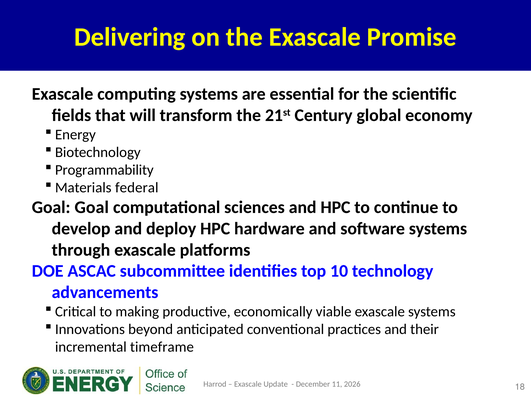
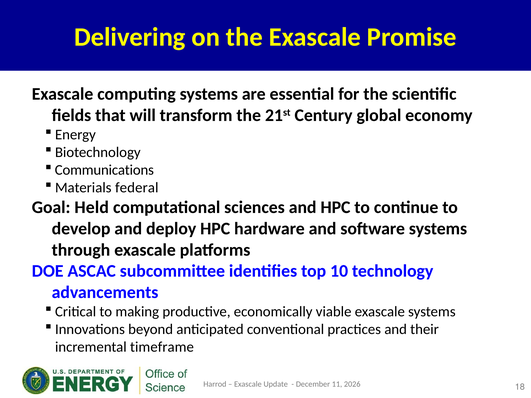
Programmability: Programmability -> Communications
Goal Goal: Goal -> Held
